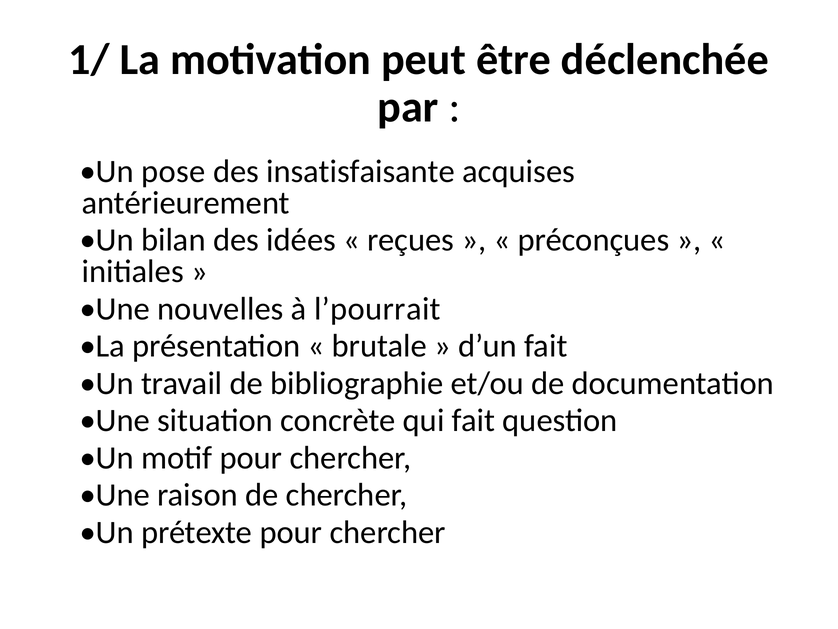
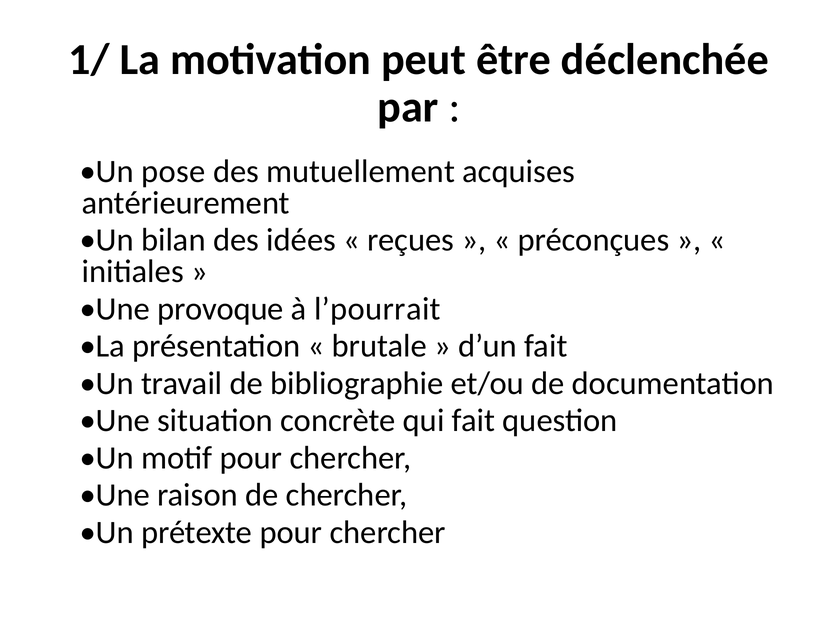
insatisfaisante: insatisfaisante -> mutuellement
nouvelles: nouvelles -> provoque
